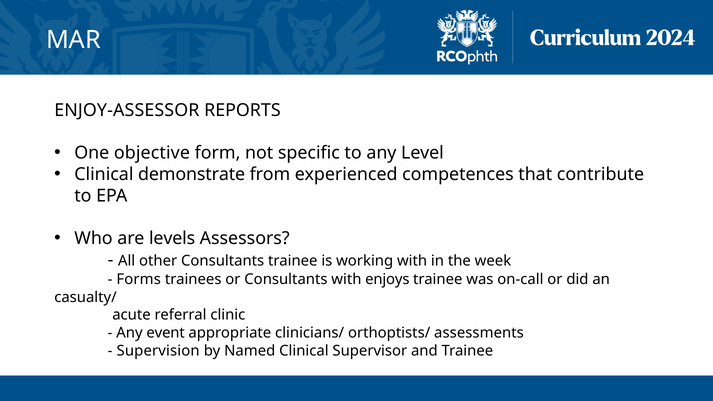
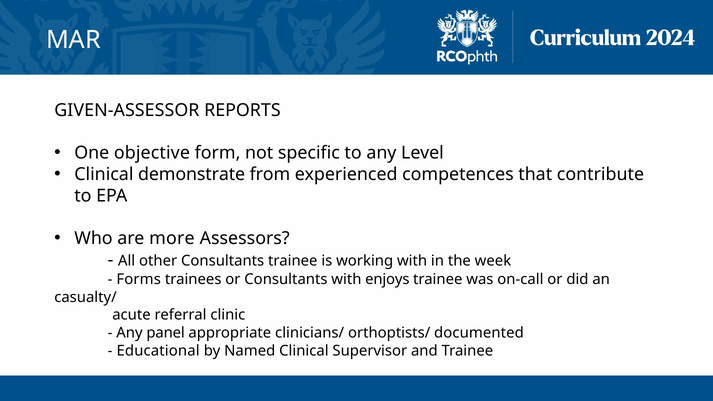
ENJOY-ASSESSOR: ENJOY-ASSESSOR -> GIVEN-ASSESSOR
levels: levels -> more
event: event -> panel
assessments: assessments -> documented
Supervision: Supervision -> Educational
